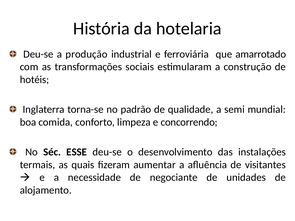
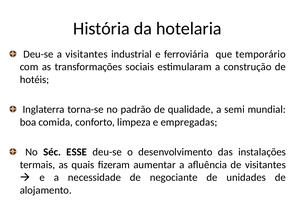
a produção: produção -> visitantes
amarrotado: amarrotado -> temporário
concorrendo: concorrendo -> empregadas
